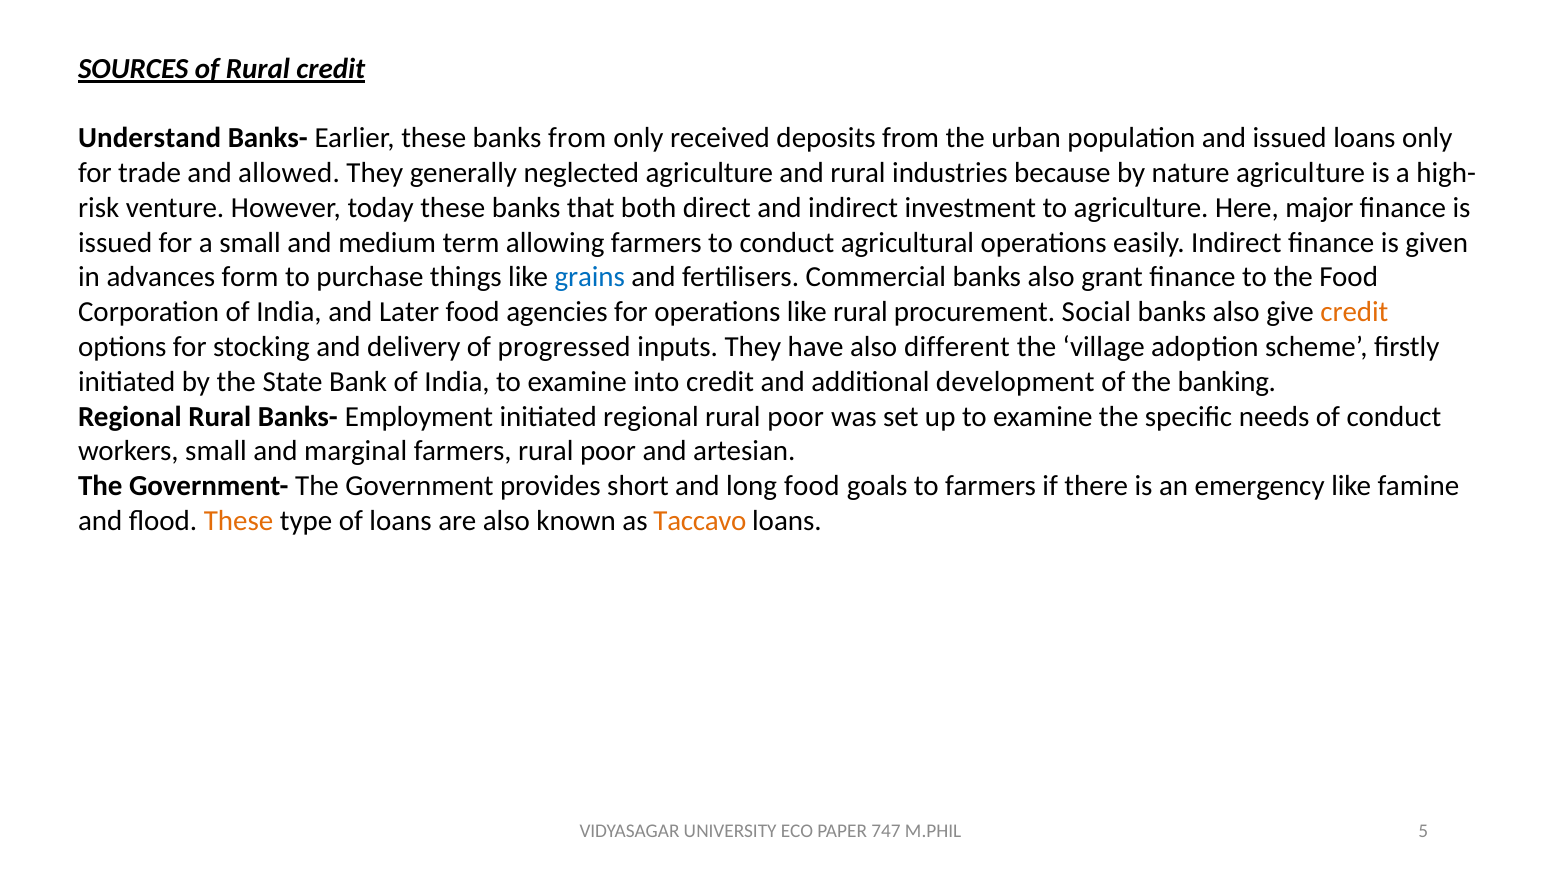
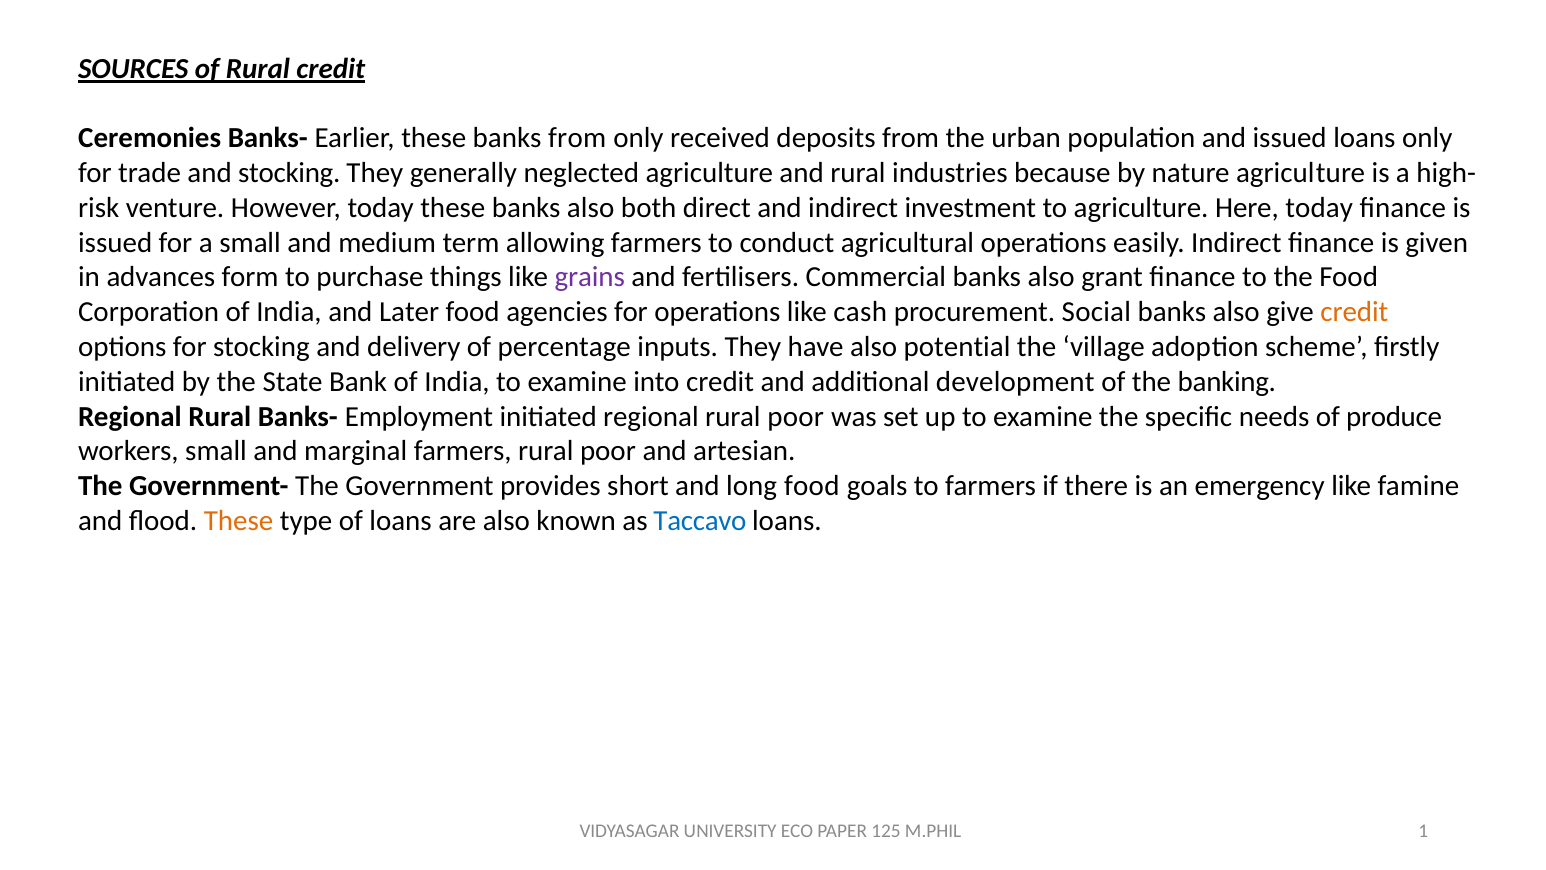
Understand: Understand -> Ceremonies
and allowed: allowed -> stocking
these banks that: that -> also
Here major: major -> today
grains colour: blue -> purple
like rural: rural -> cash
progressed: progressed -> percentage
different: different -> potential
of conduct: conduct -> produce
Taccavo colour: orange -> blue
747: 747 -> 125
5: 5 -> 1
